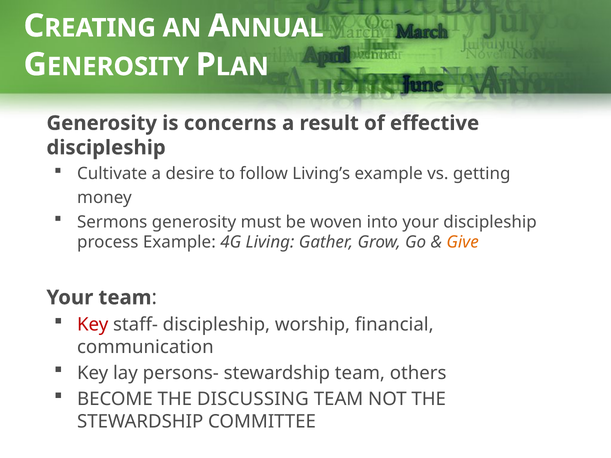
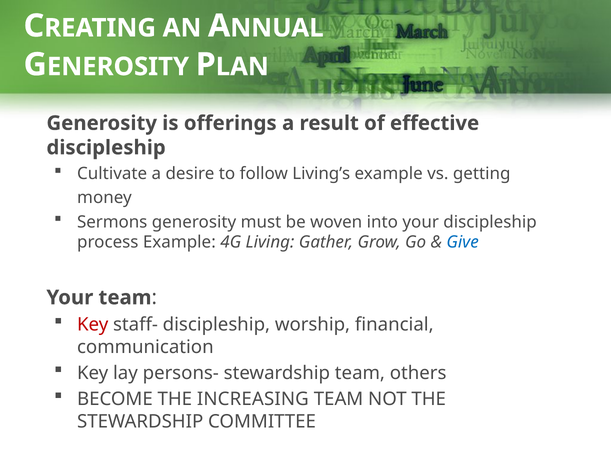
concerns: concerns -> offerings
Give colour: orange -> blue
DISCUSSING: DISCUSSING -> INCREASING
